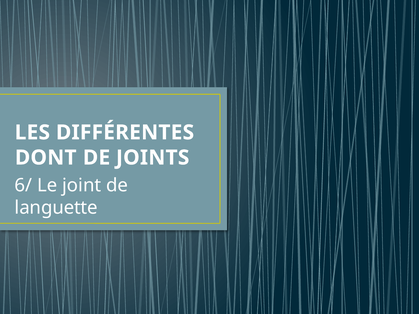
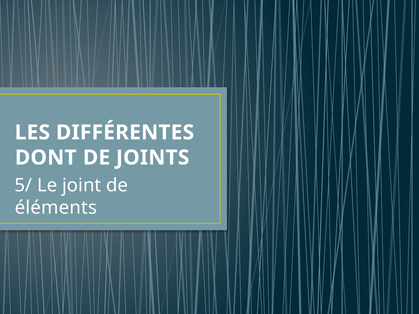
6/: 6/ -> 5/
languette: languette -> éléments
